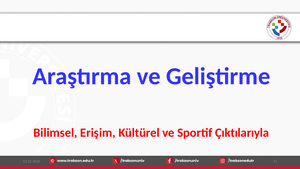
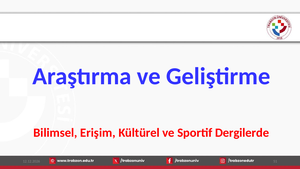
Çıktılarıyla: Çıktılarıyla -> Dergilerde
